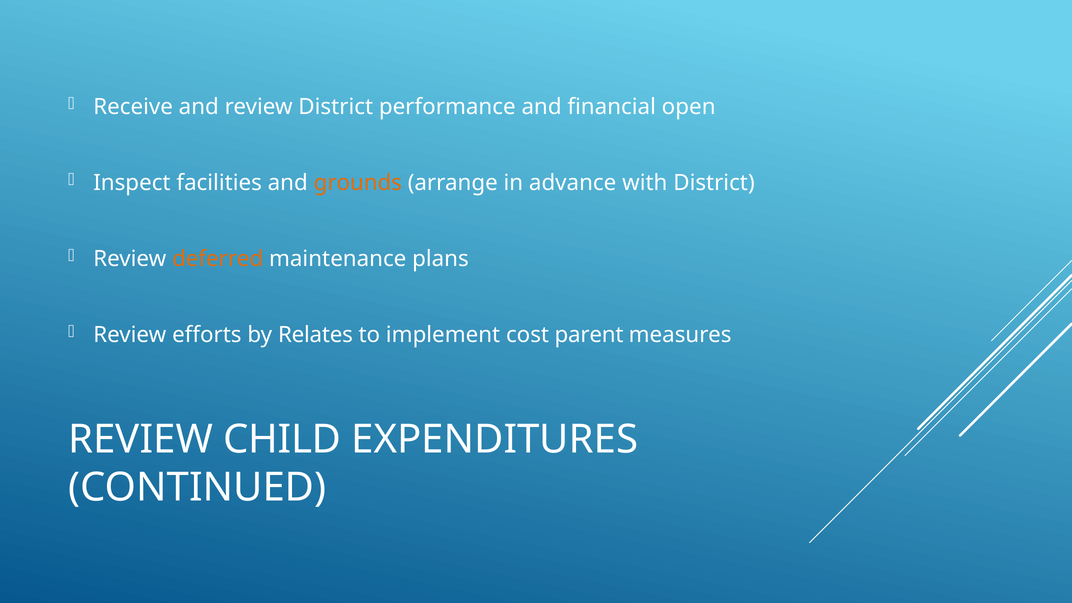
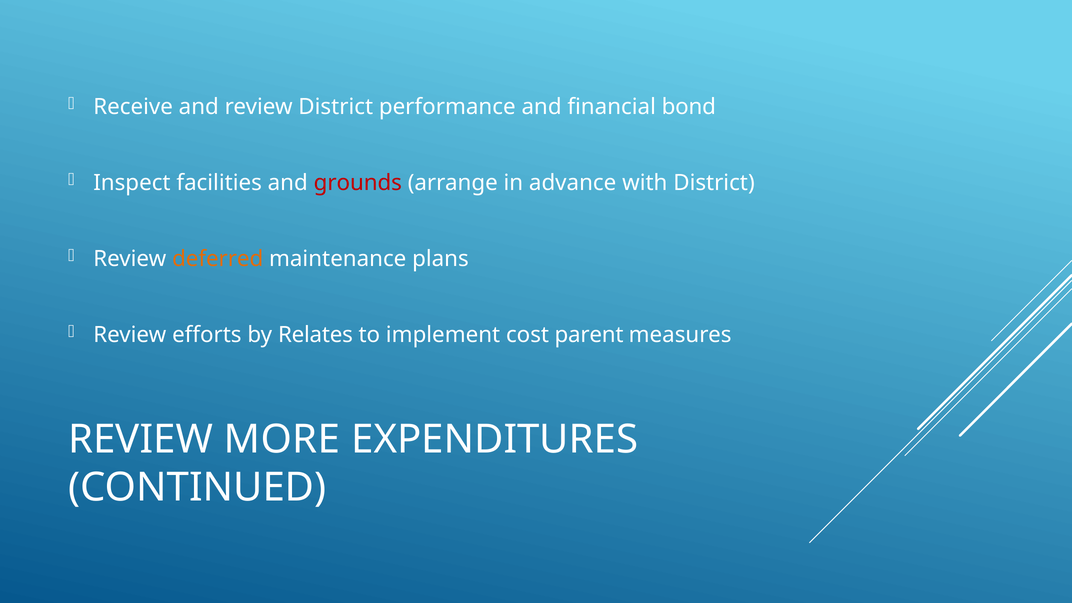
open: open -> bond
grounds colour: orange -> red
CHILD: CHILD -> MORE
